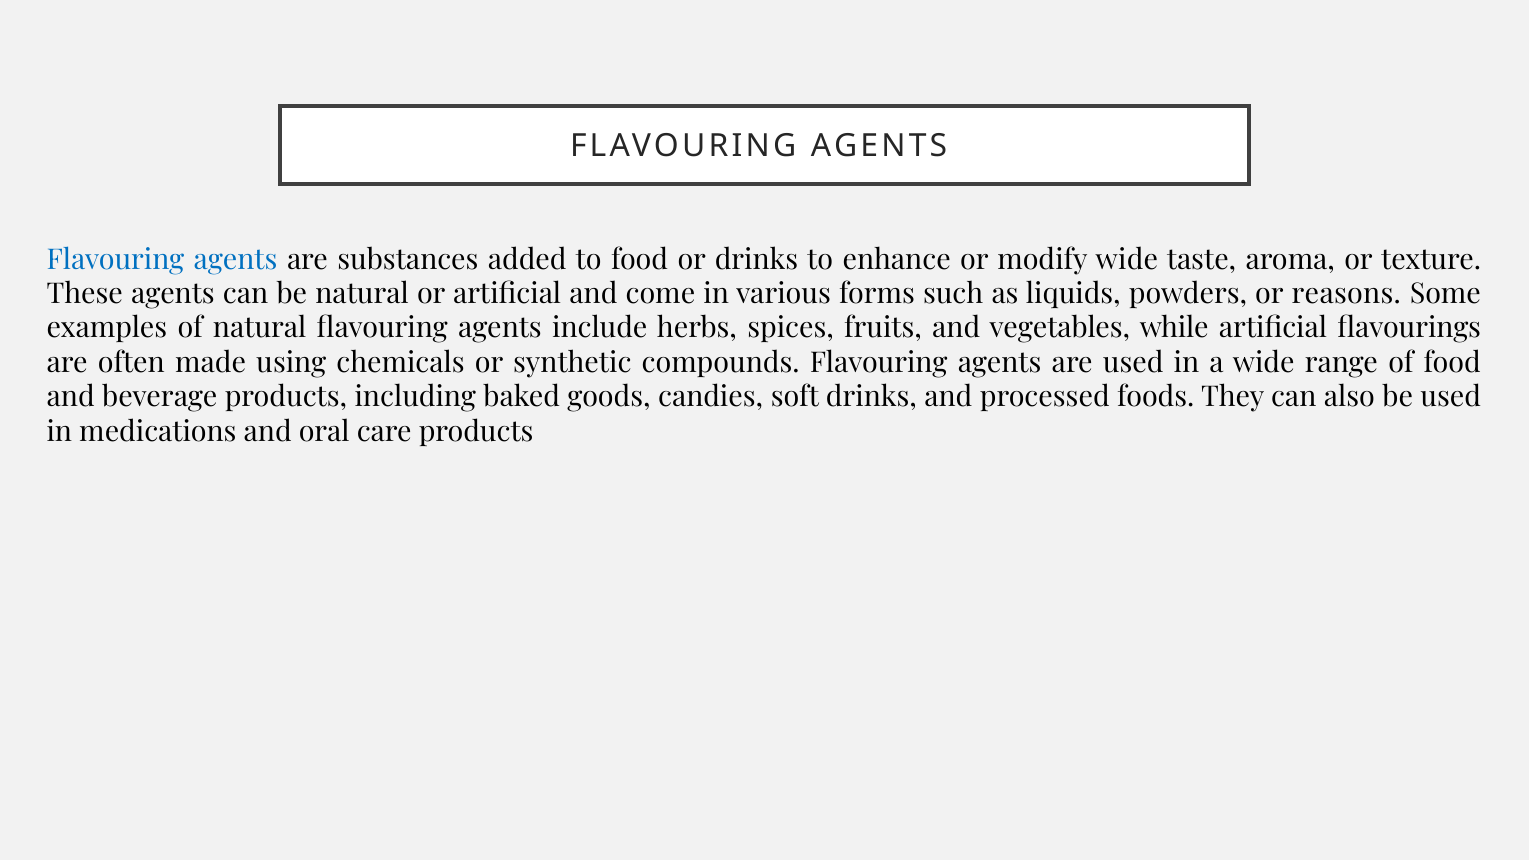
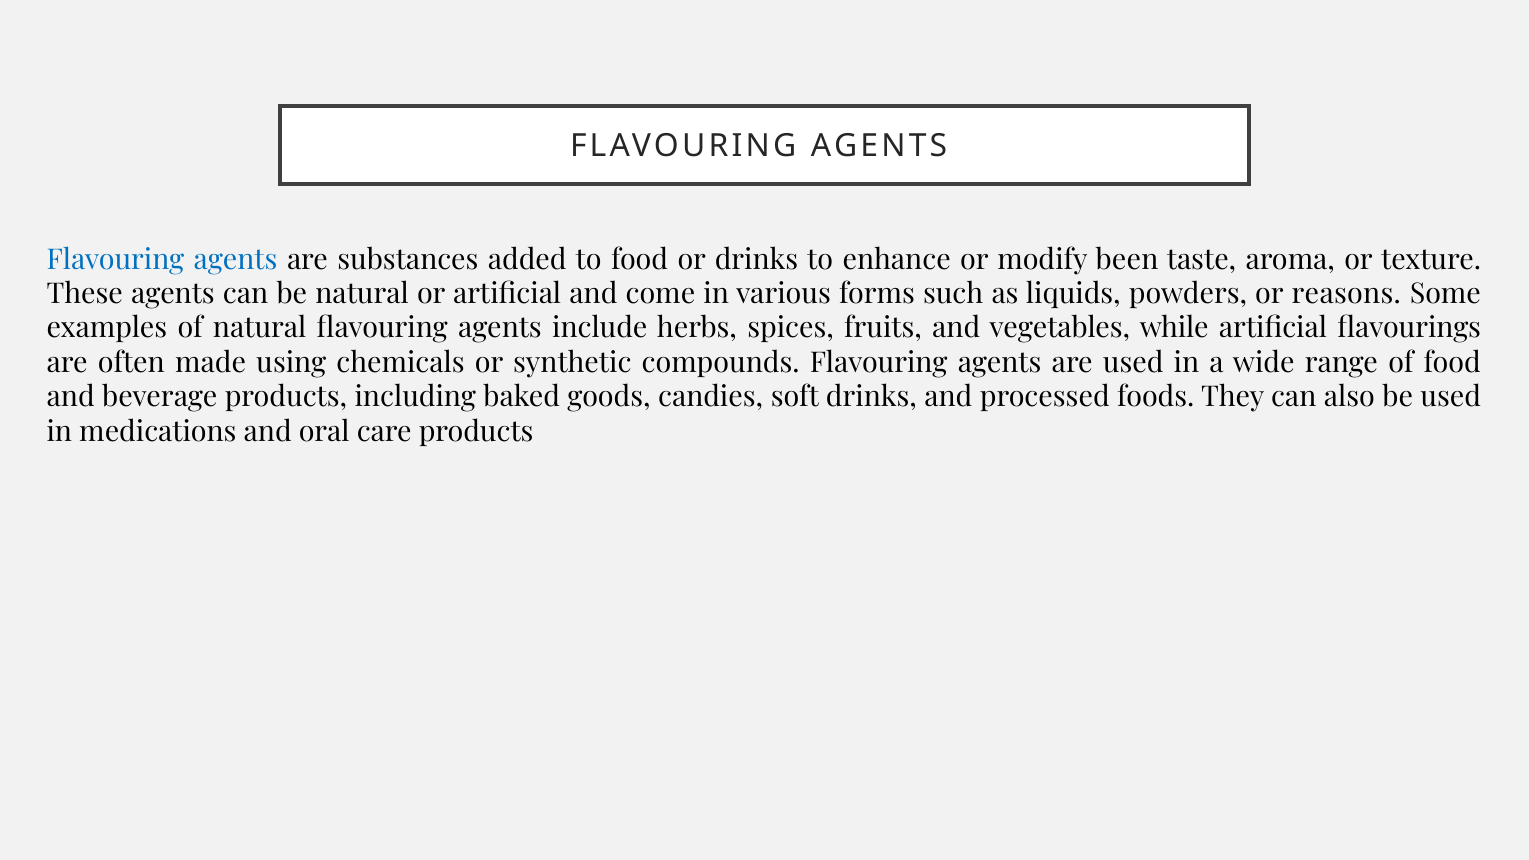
modify wide: wide -> been
